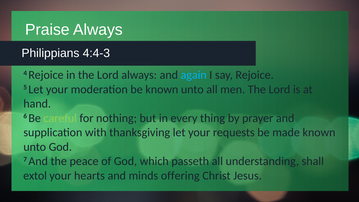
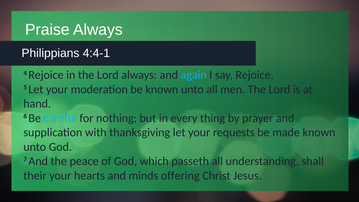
4:4-3: 4:4-3 -> 4:4-1
careful colour: light green -> light blue
extol: extol -> their
